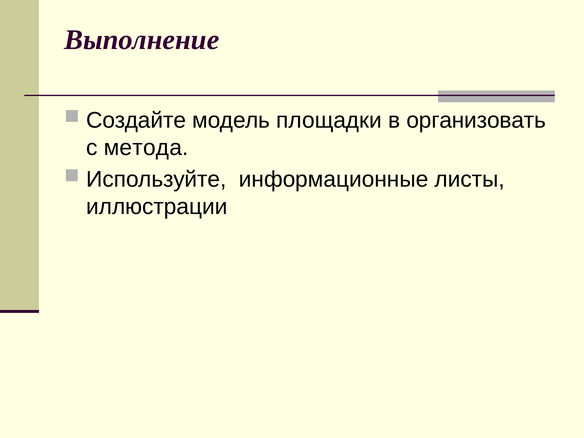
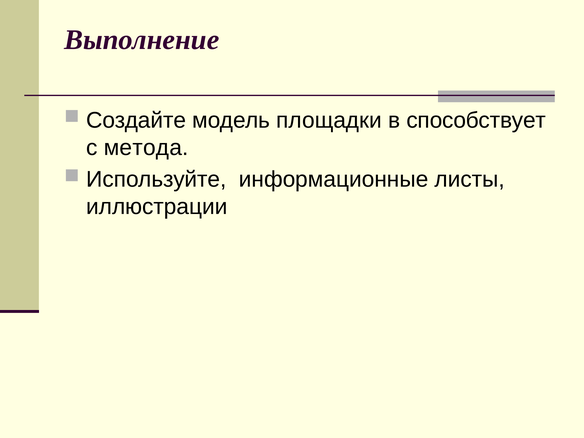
организовать: организовать -> способствует
